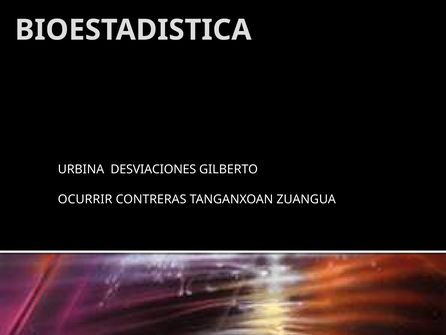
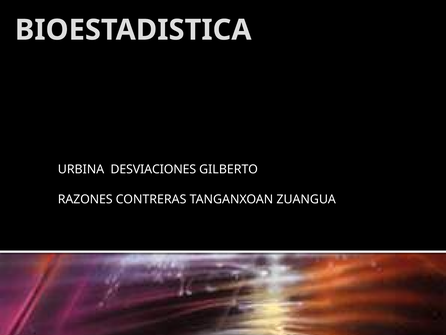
OCURRIR: OCURRIR -> RAZONES
